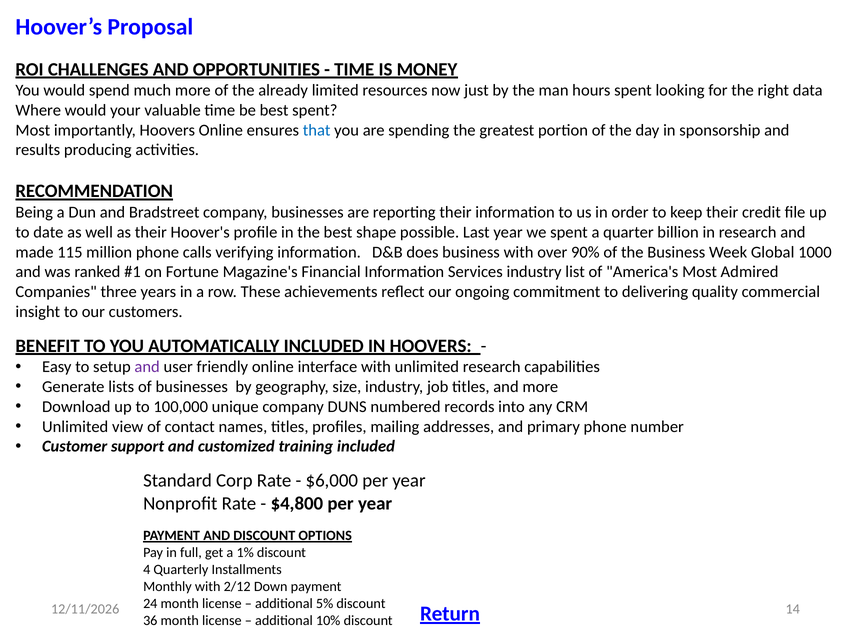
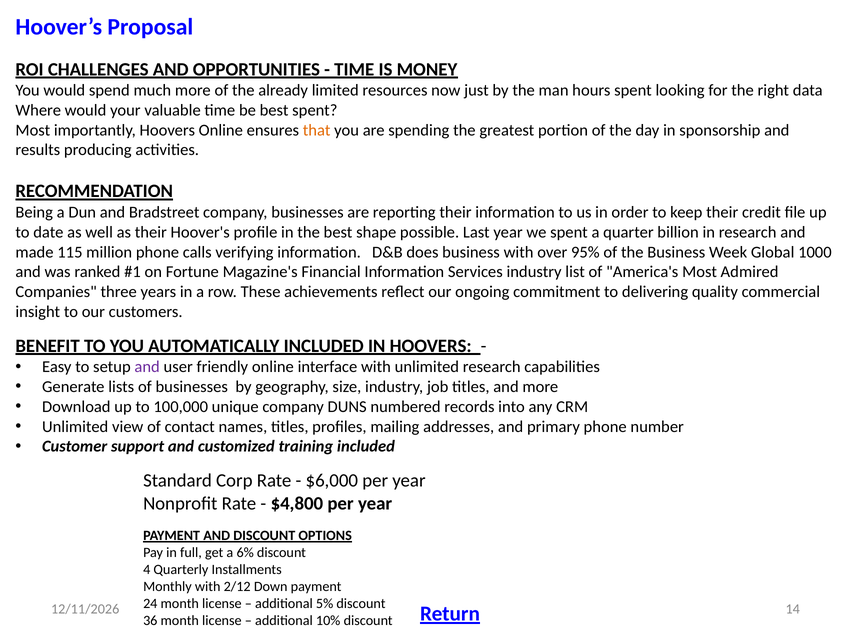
that colour: blue -> orange
90%: 90% -> 95%
1%: 1% -> 6%
